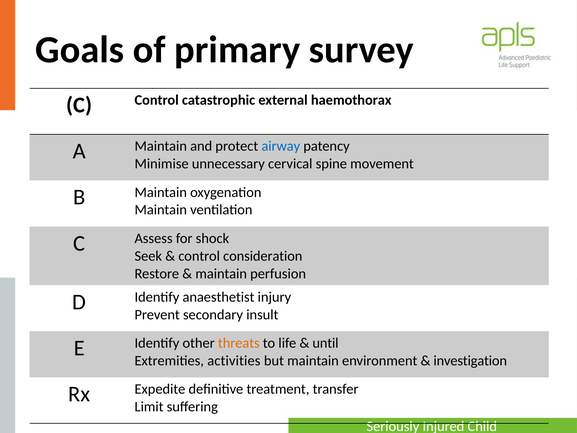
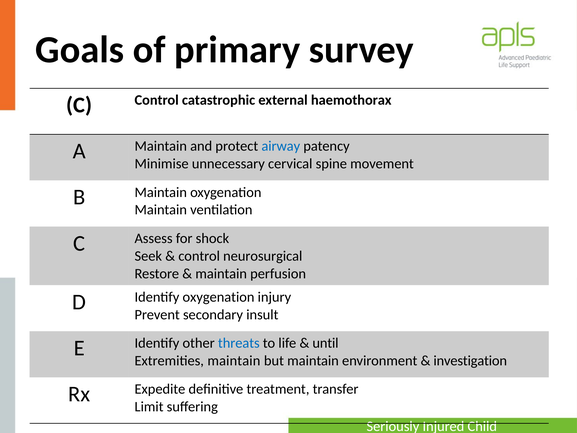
consideration: consideration -> neurosurgical
Identify anaesthetist: anaesthetist -> oxygenation
threats colour: orange -> blue
Extremities activities: activities -> maintain
